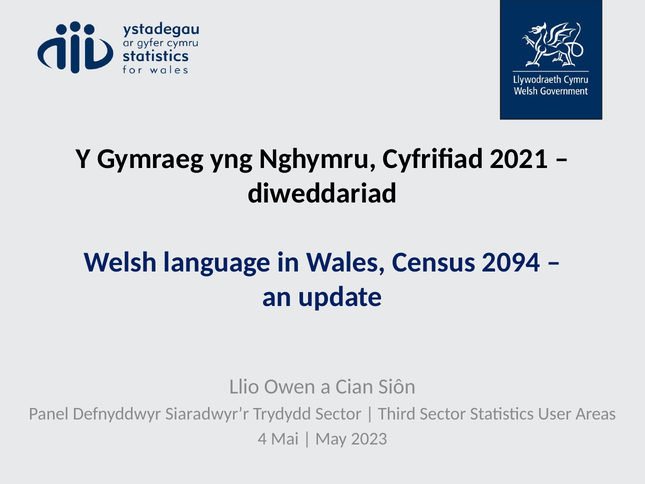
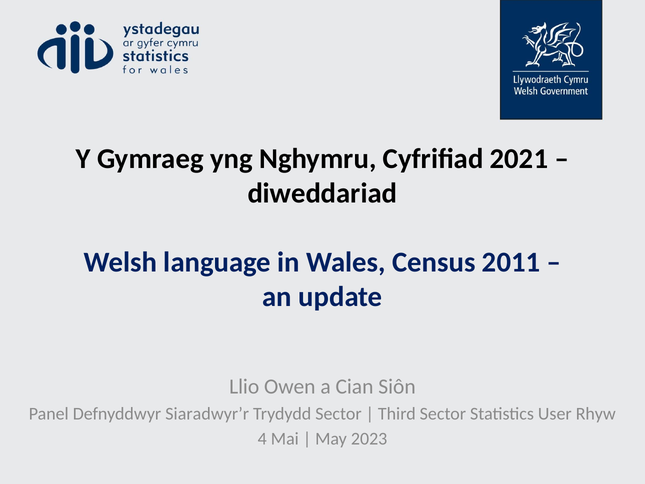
2094: 2094 -> 2011
Areas: Areas -> Rhyw
